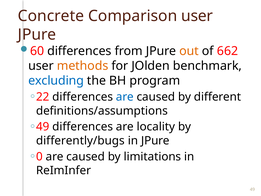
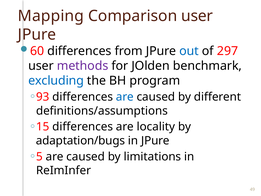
Concrete: Concrete -> Mapping
out colour: orange -> blue
662: 662 -> 297
methods colour: orange -> purple
22: 22 -> 93
49 at (43, 127): 49 -> 15
differently/bugs: differently/bugs -> adaptation/bugs
0: 0 -> 5
